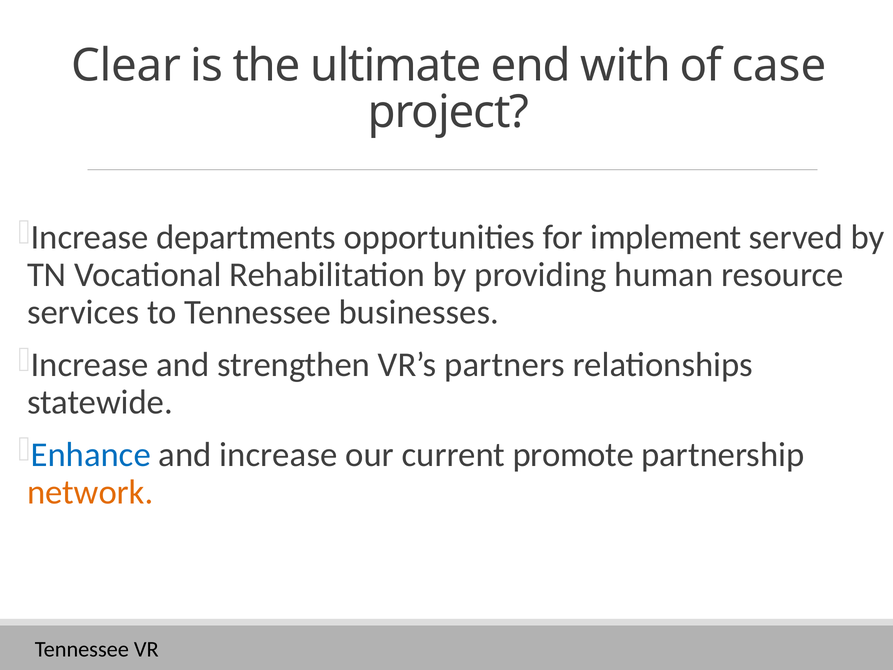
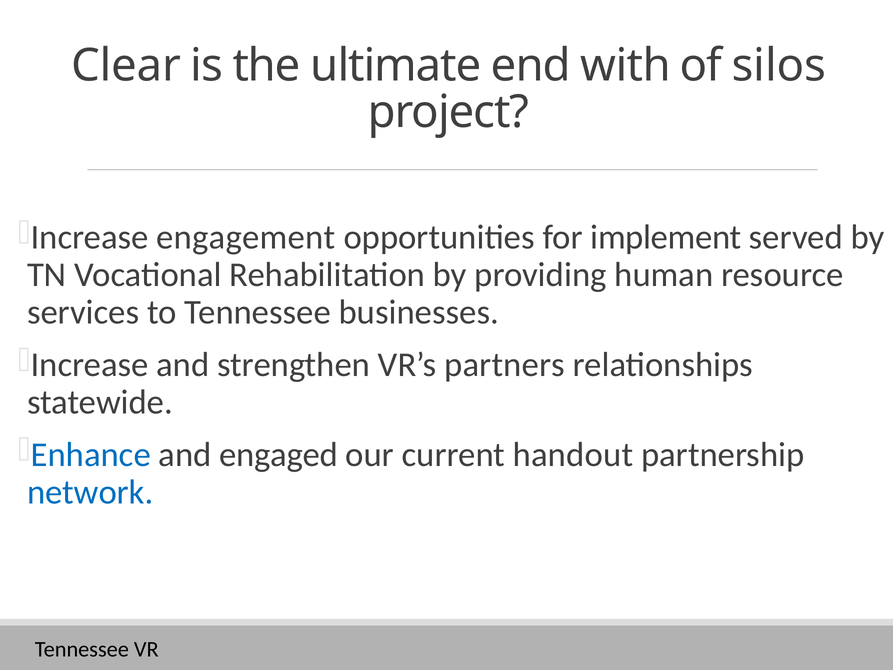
case: case -> silos
departments: departments -> engagement
and increase: increase -> engaged
promote: promote -> handout
network colour: orange -> blue
